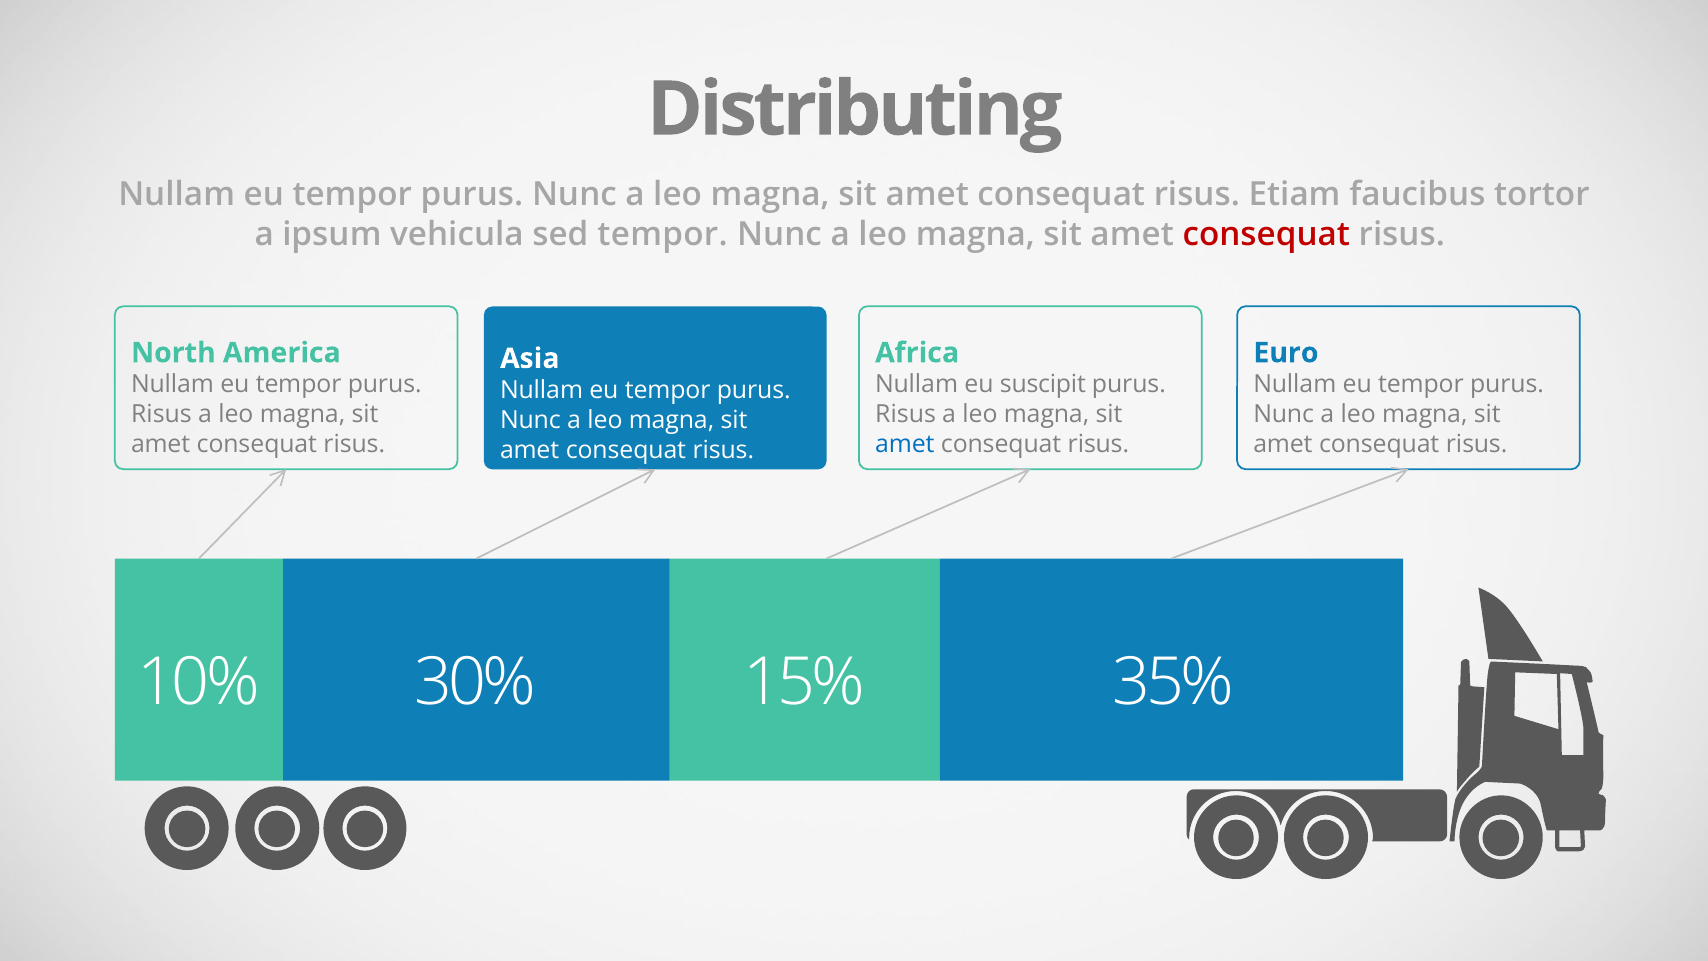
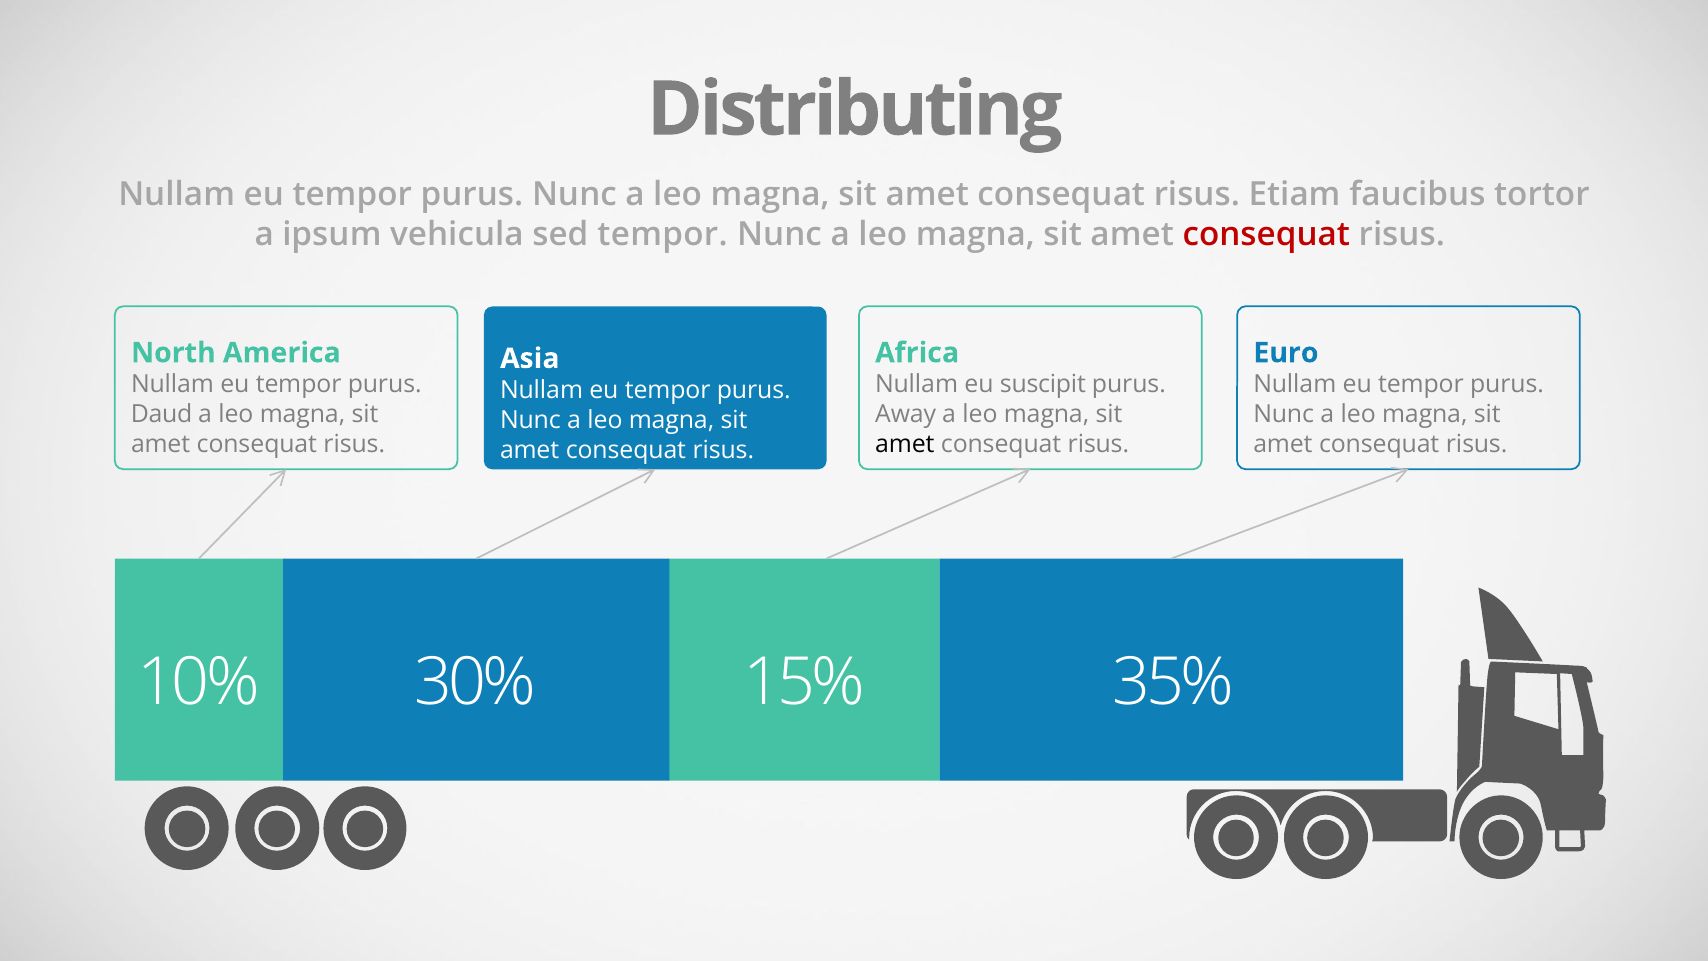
Risus at (161, 414): Risus -> Daud
Risus at (906, 414): Risus -> Away
amet at (905, 444) colour: blue -> black
